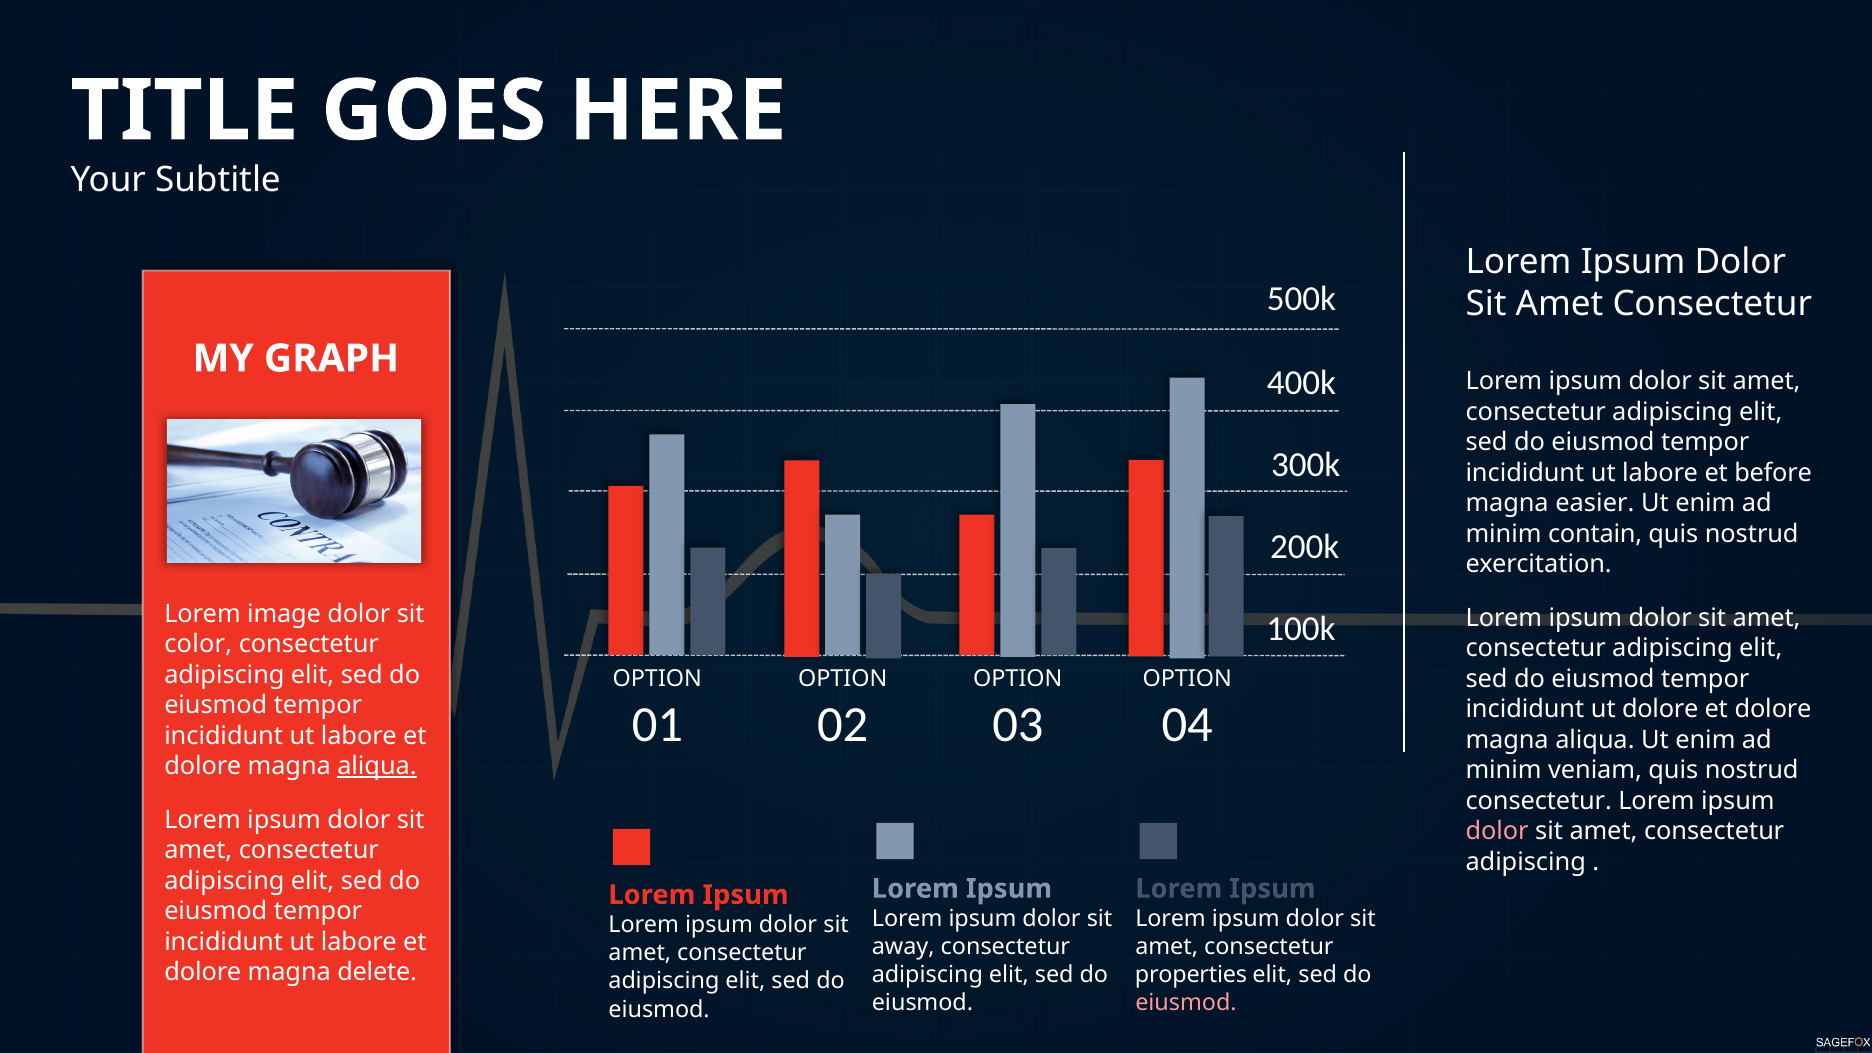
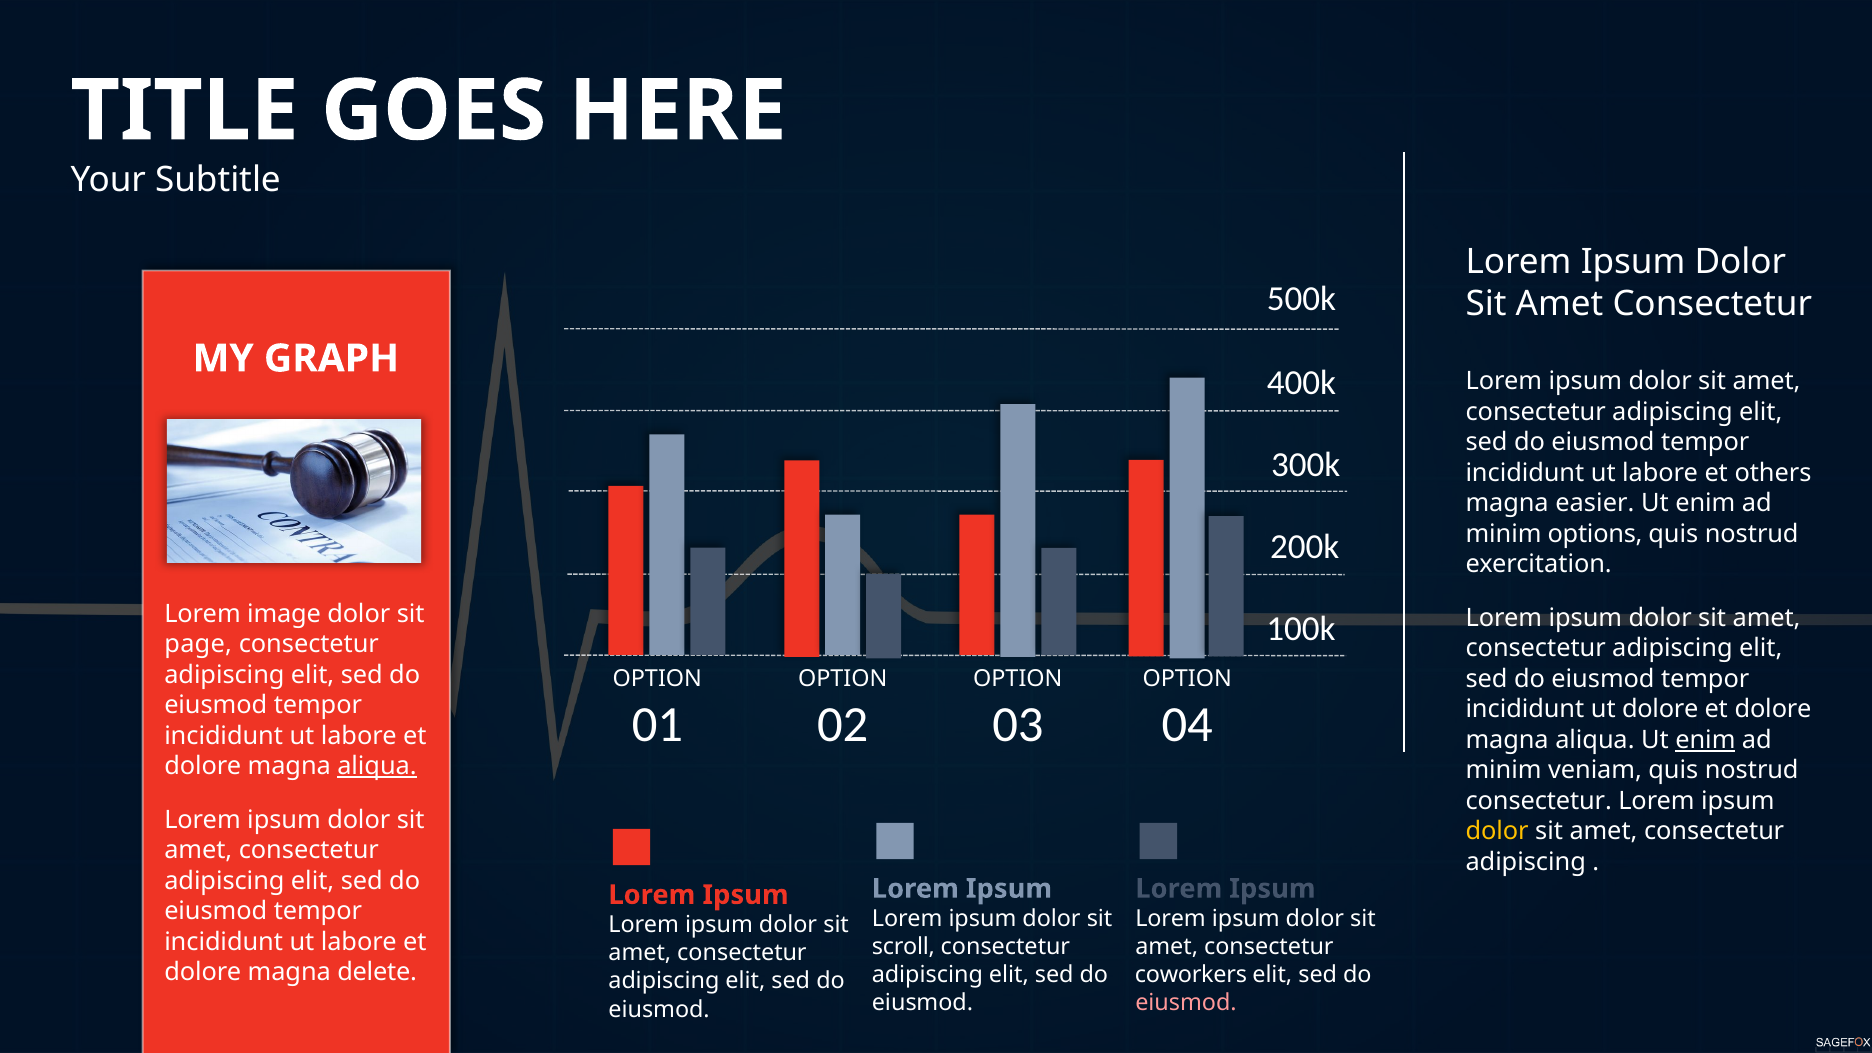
before: before -> others
contain: contain -> options
color: color -> page
enim at (1705, 740) underline: none -> present
dolor at (1497, 831) colour: pink -> yellow
away: away -> scroll
properties: properties -> coworkers
